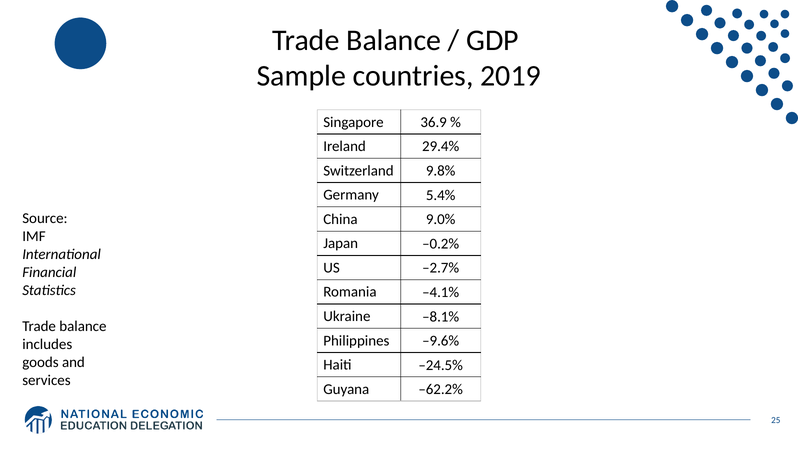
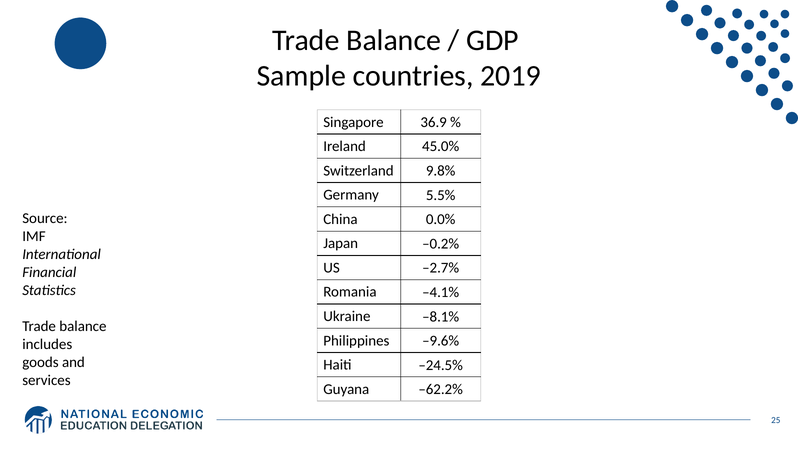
29.4%: 29.4% -> 45.0%
5.4%: 5.4% -> 5.5%
9.0%: 9.0% -> 0.0%
